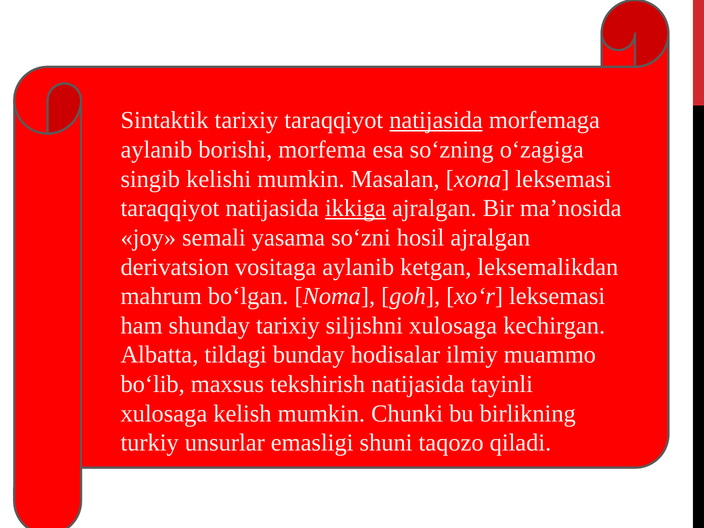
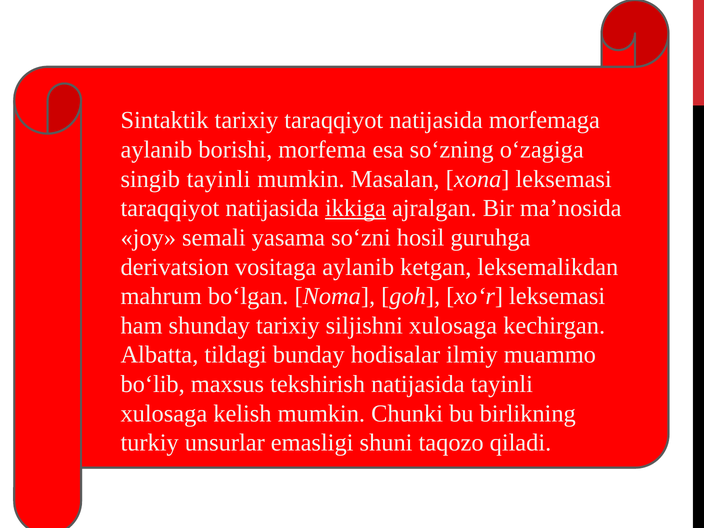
natijasida at (436, 120) underline: present -> none
singib kelishi: kelishi -> tayinli
hosil ajralgan: ajralgan -> guruhga
